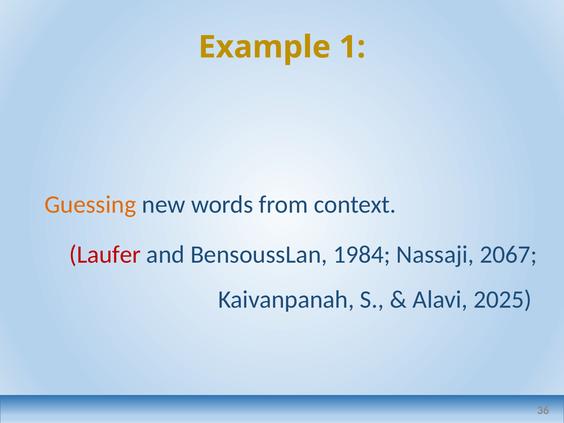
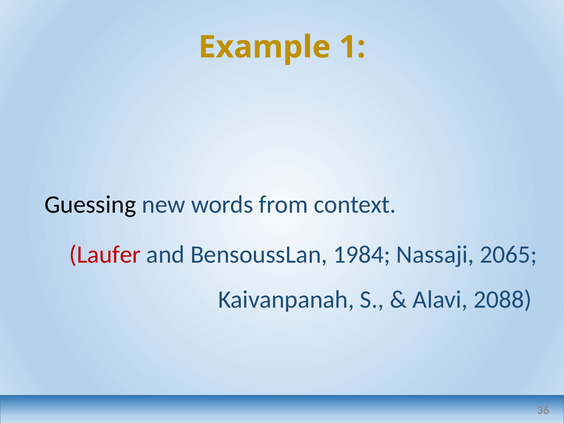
Guessing colour: orange -> black
2067: 2067 -> 2065
2025: 2025 -> 2088
